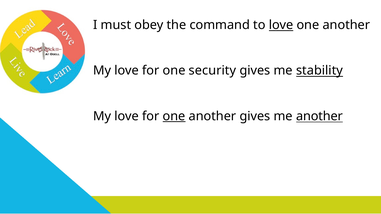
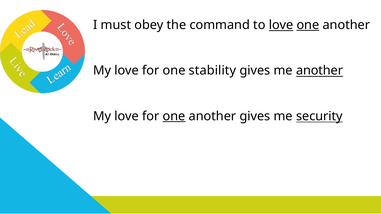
one at (308, 25) underline: none -> present
security: security -> stability
me stability: stability -> another
me another: another -> security
